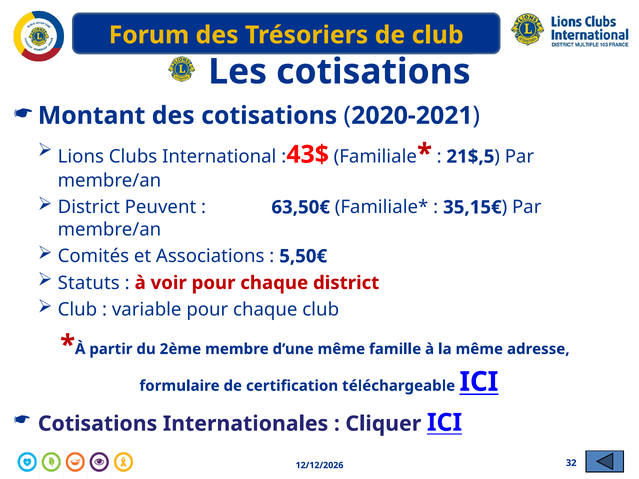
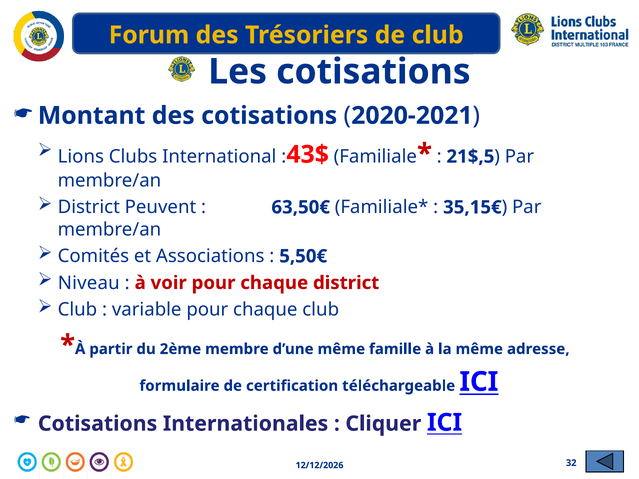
Statuts: Statuts -> Niveau
